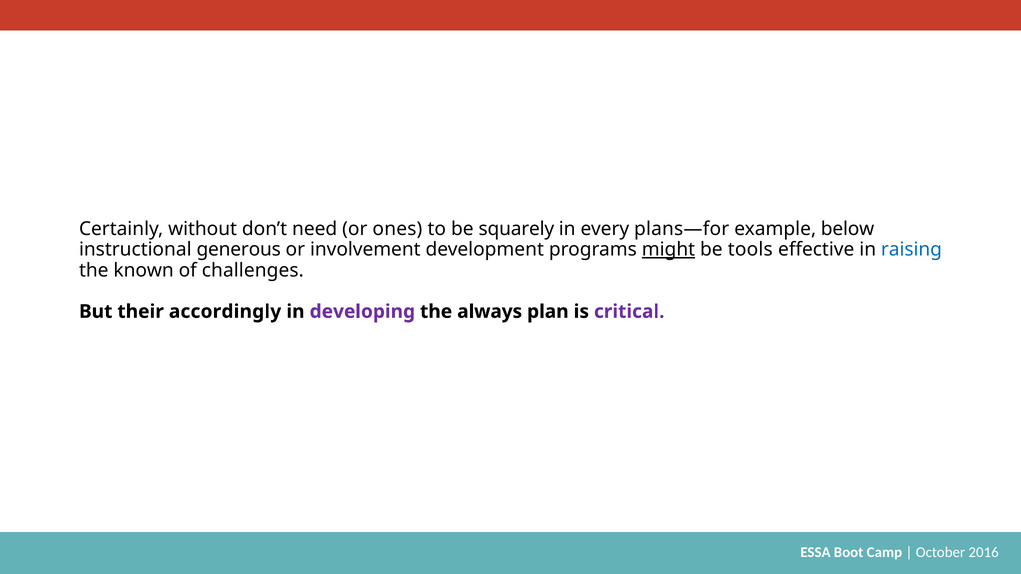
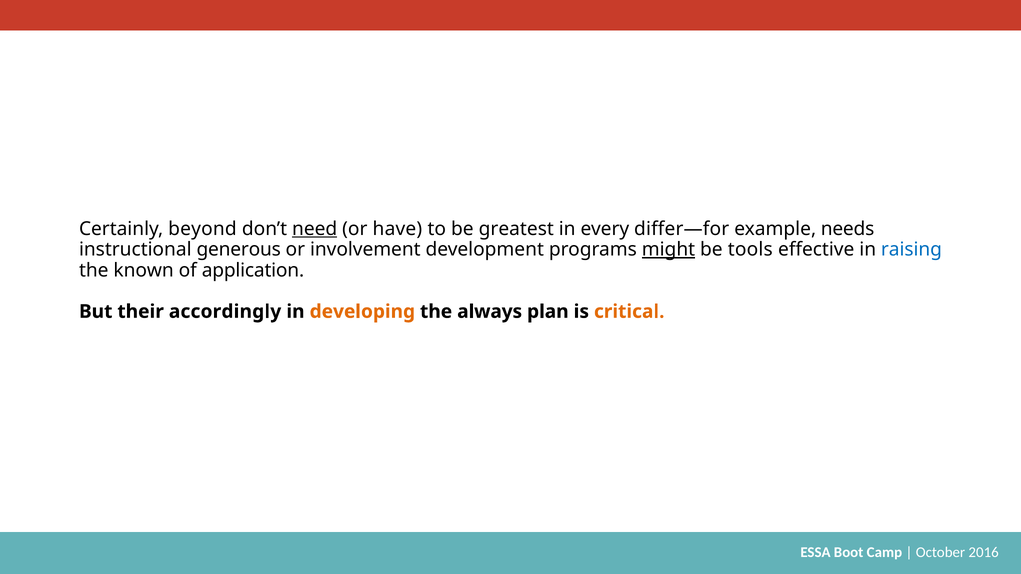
without: without -> beyond
need underline: none -> present
ones: ones -> have
squarely: squarely -> greatest
plans—for: plans—for -> differ—for
below: below -> needs
challenges: challenges -> application
developing colour: purple -> orange
critical colour: purple -> orange
